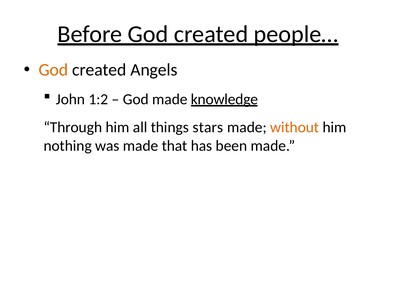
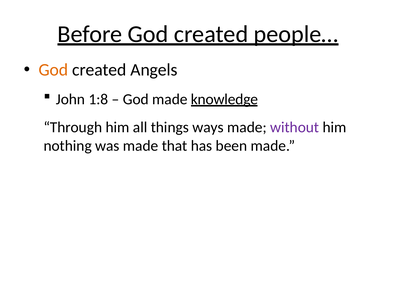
1:2: 1:2 -> 1:8
stars: stars -> ways
without colour: orange -> purple
